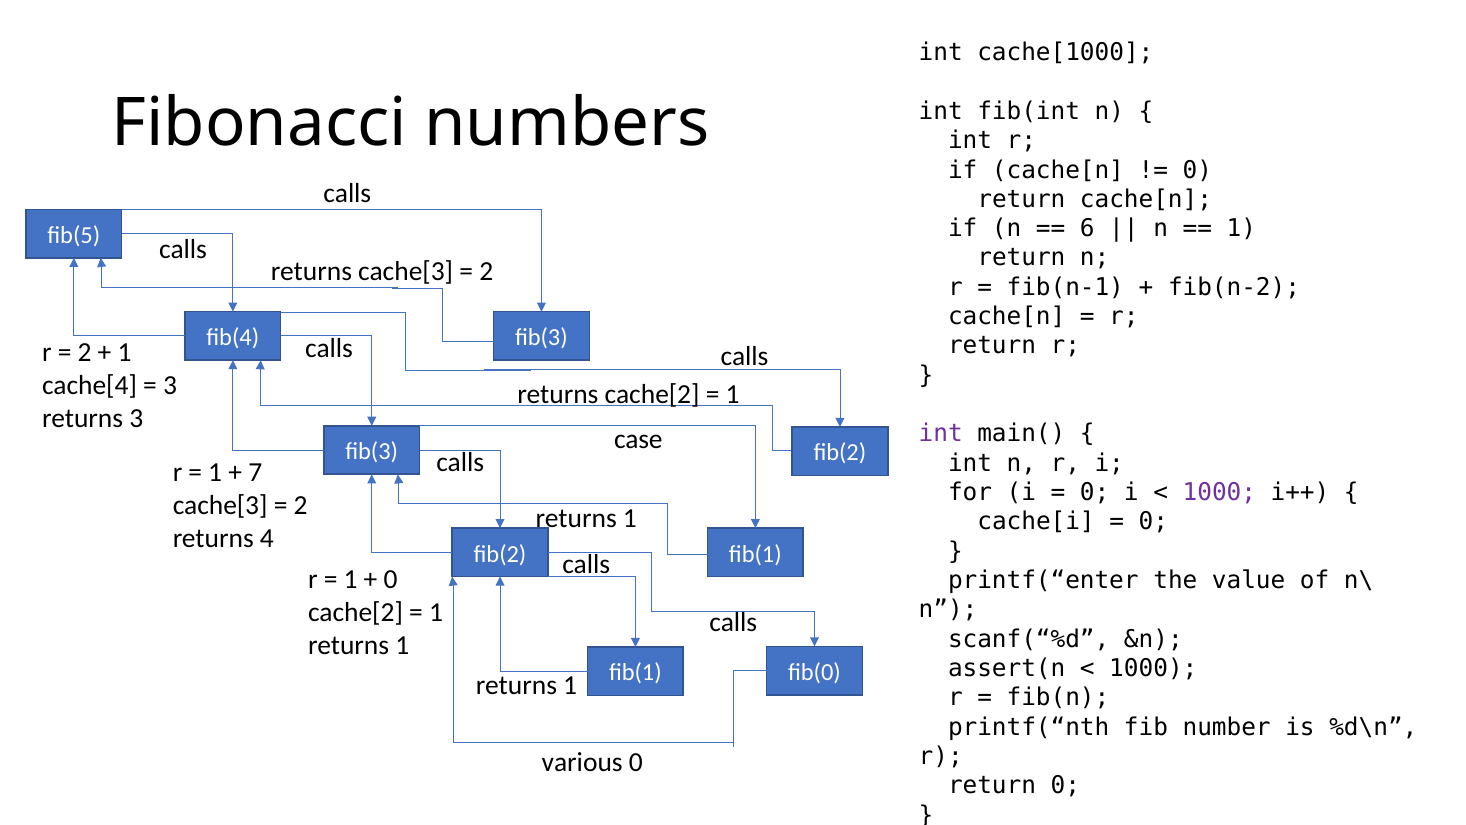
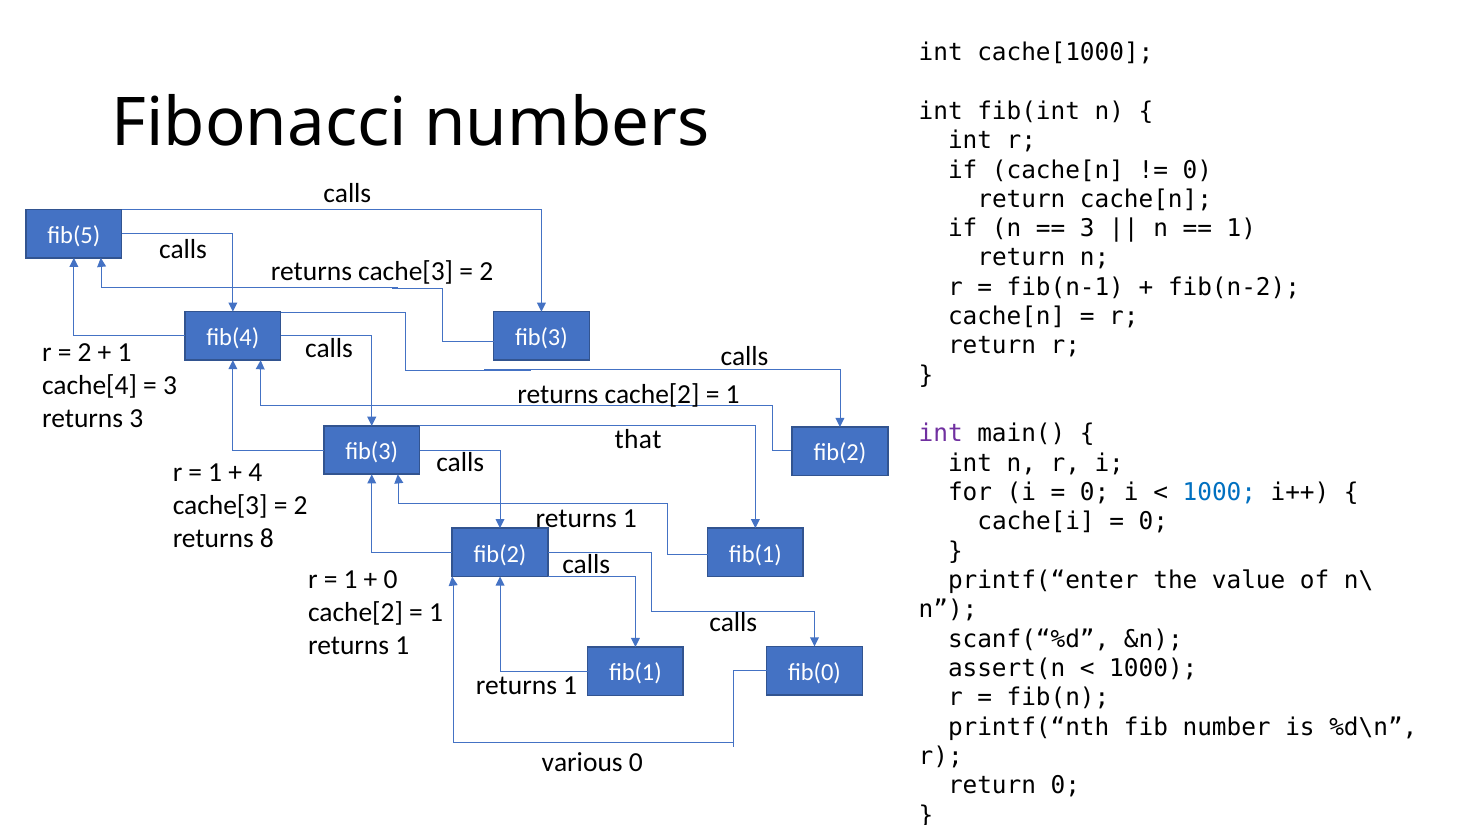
6 at (1087, 229): 6 -> 3
case: case -> that
7: 7 -> 4
1000 at (1219, 492) colour: purple -> blue
4: 4 -> 8
